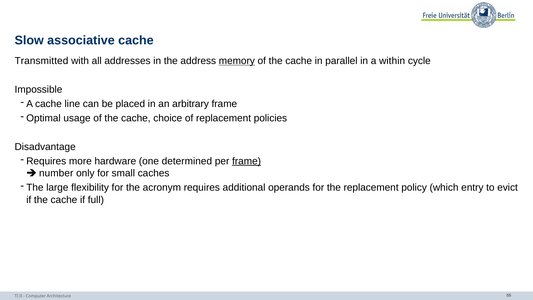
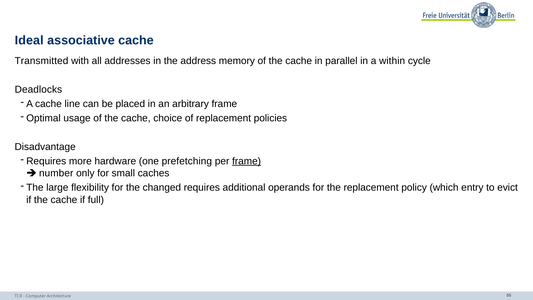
Slow: Slow -> Ideal
memory underline: present -> none
Impossible: Impossible -> Deadlocks
determined: determined -> prefetching
acronym: acronym -> changed
